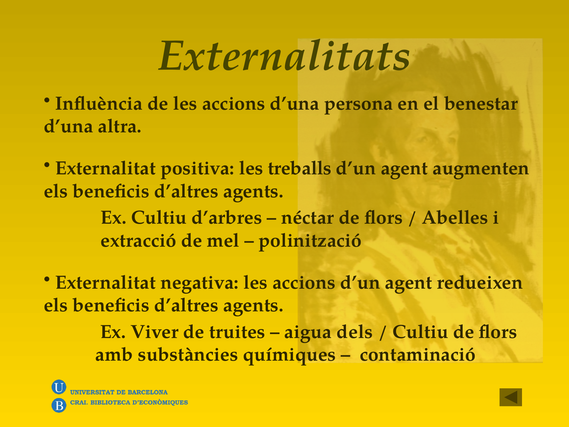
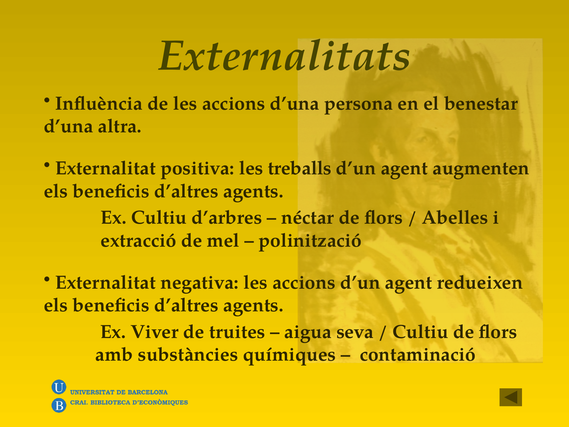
dels: dels -> seva
